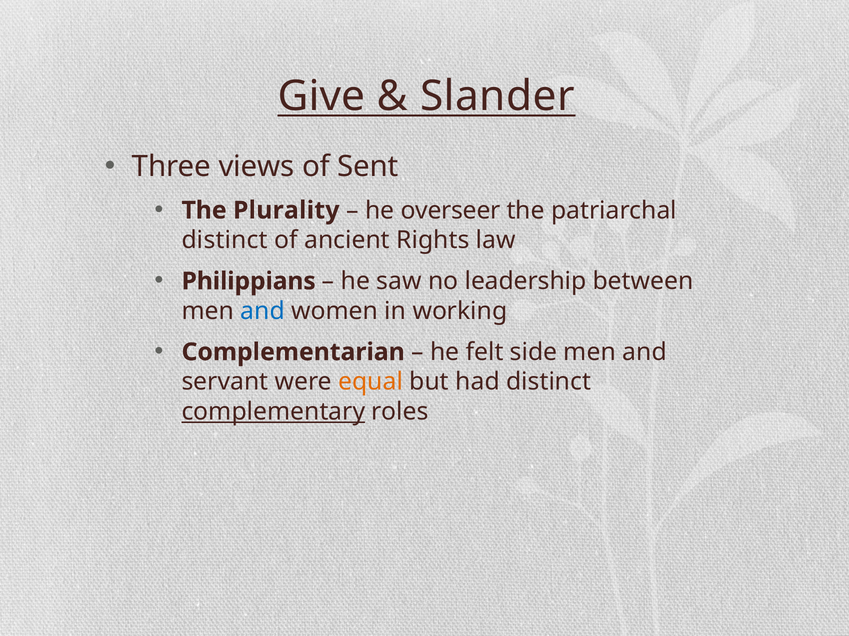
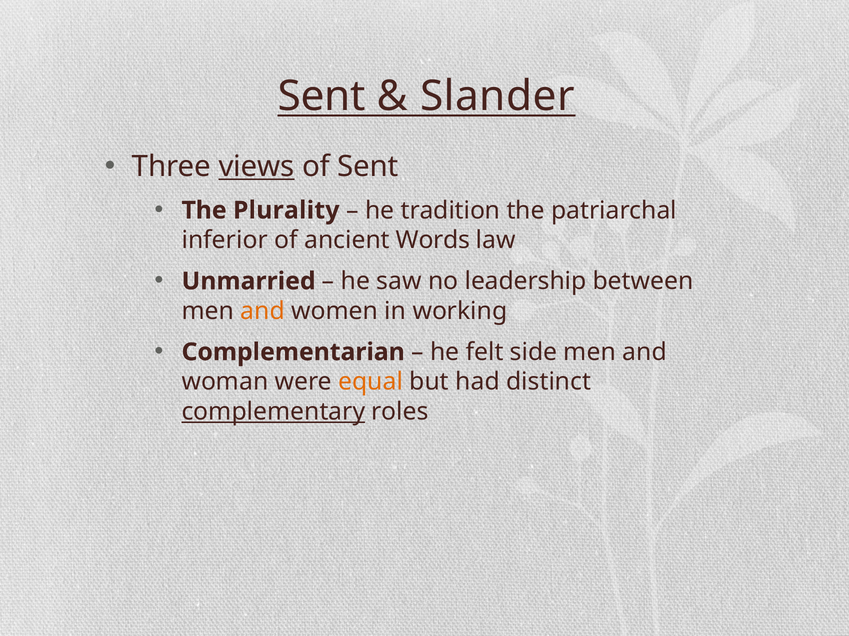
Give at (321, 96): Give -> Sent
views underline: none -> present
overseer: overseer -> tradition
distinct at (225, 240): distinct -> inferior
Rights: Rights -> Words
Philippians: Philippians -> Unmarried
and at (263, 311) colour: blue -> orange
servant: servant -> woman
